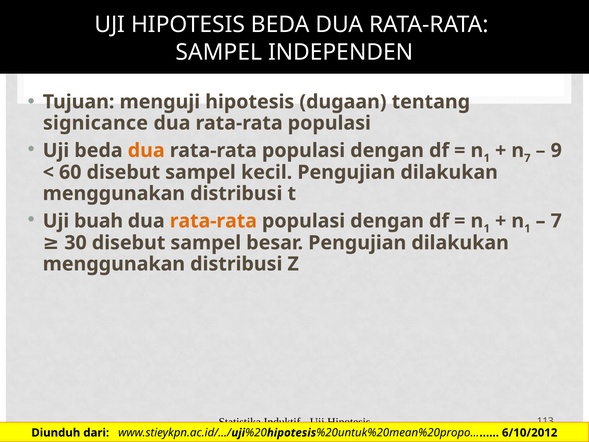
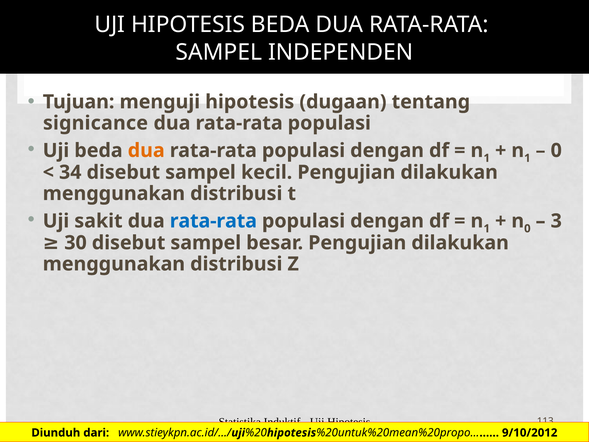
7 at (527, 158): 7 -> 1
9 at (556, 150): 9 -> 0
60: 60 -> 34
buah: buah -> sakit
rata-rata at (213, 221) colour: orange -> blue
1 at (527, 228): 1 -> 0
7 at (556, 221): 7 -> 3
6/10/2012: 6/10/2012 -> 9/10/2012
